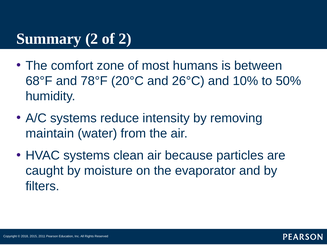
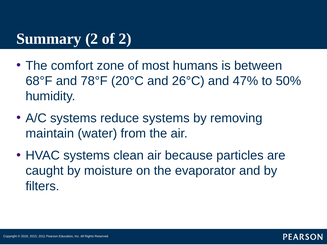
10%: 10% -> 47%
reduce intensity: intensity -> systems
